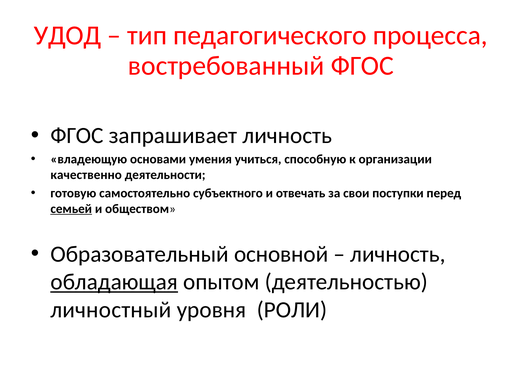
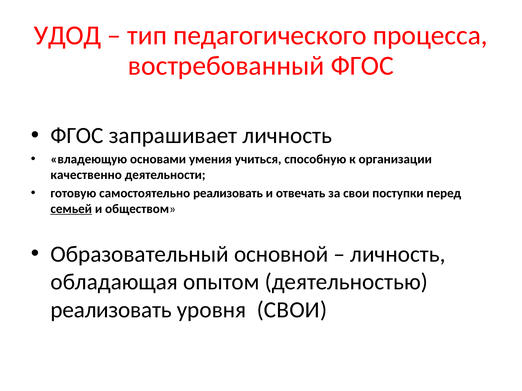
самостоятельно субъектного: субъектного -> реализовать
обладающая underline: present -> none
личностный at (111, 310): личностный -> реализовать
уровня РОЛИ: РОЛИ -> СВОИ
